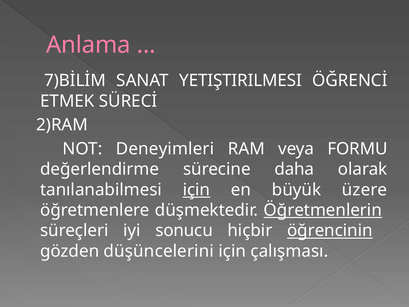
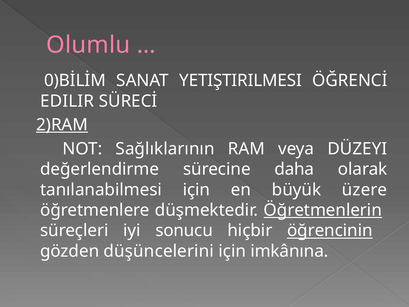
Anlama: Anlama -> Olumlu
7)BİLİM: 7)BİLİM -> 0)BİLİM
ETMEK: ETMEK -> EDILIR
2)RAM underline: none -> present
Deneyimleri: Deneyimleri -> Sağlıklarının
FORMU: FORMU -> DÜZEYI
için at (196, 190) underline: present -> none
çalışması: çalışması -> imkânına
